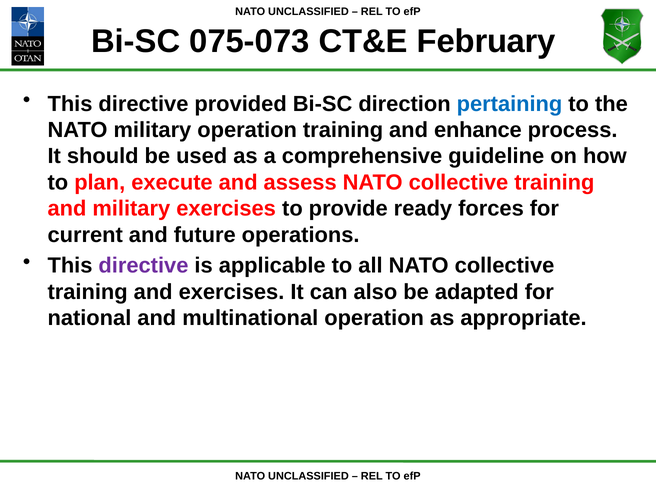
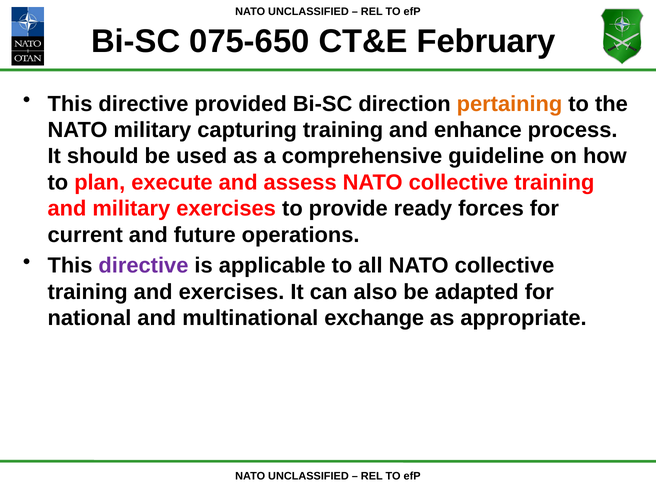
075-073: 075-073 -> 075-650
pertaining colour: blue -> orange
military operation: operation -> capturing
multinational operation: operation -> exchange
